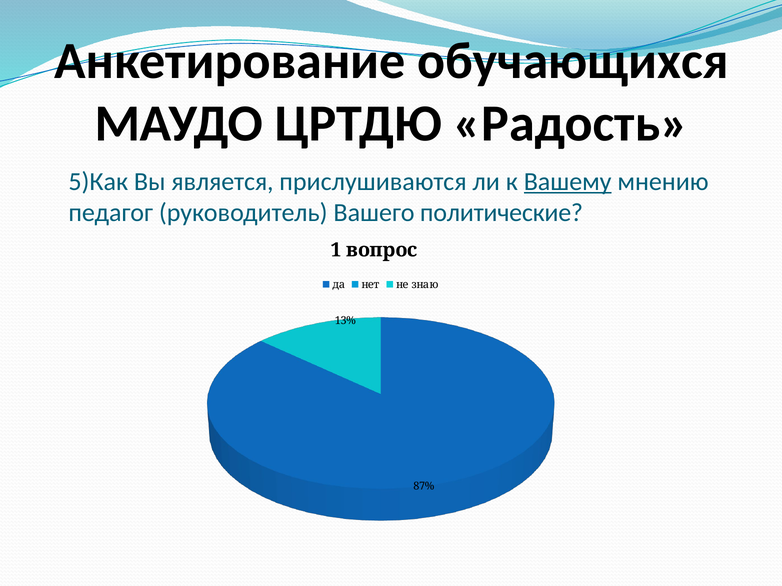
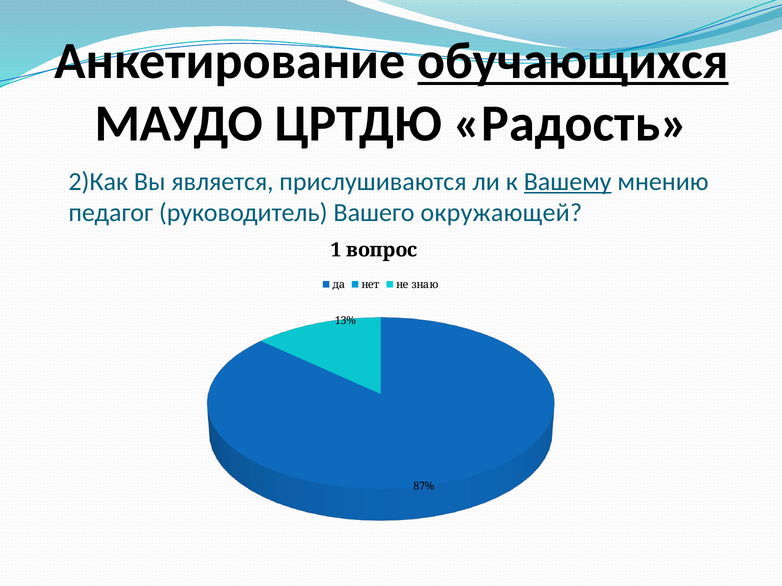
обучающихся underline: none -> present
5)Как: 5)Как -> 2)Как
политические: политические -> окружающей
